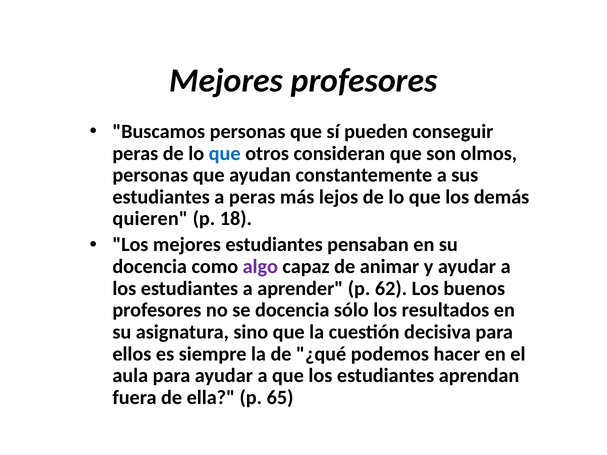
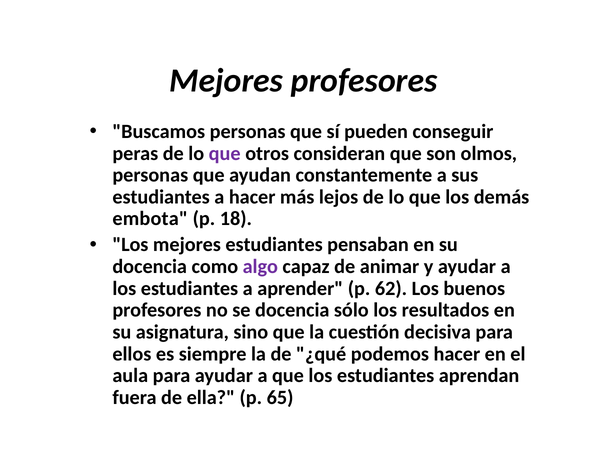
que at (225, 153) colour: blue -> purple
a peras: peras -> hacer
quieren: quieren -> embota
